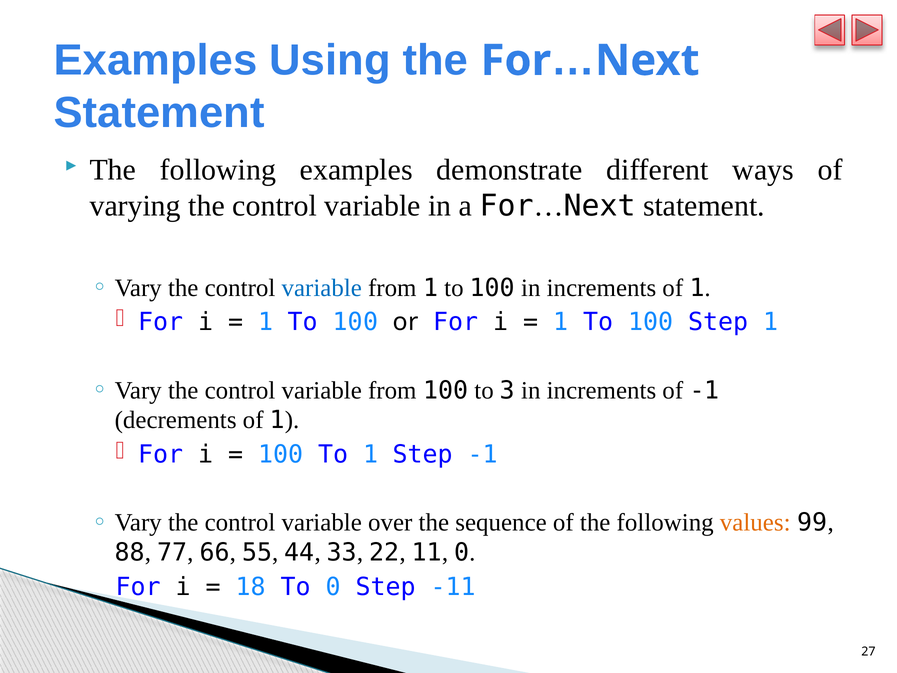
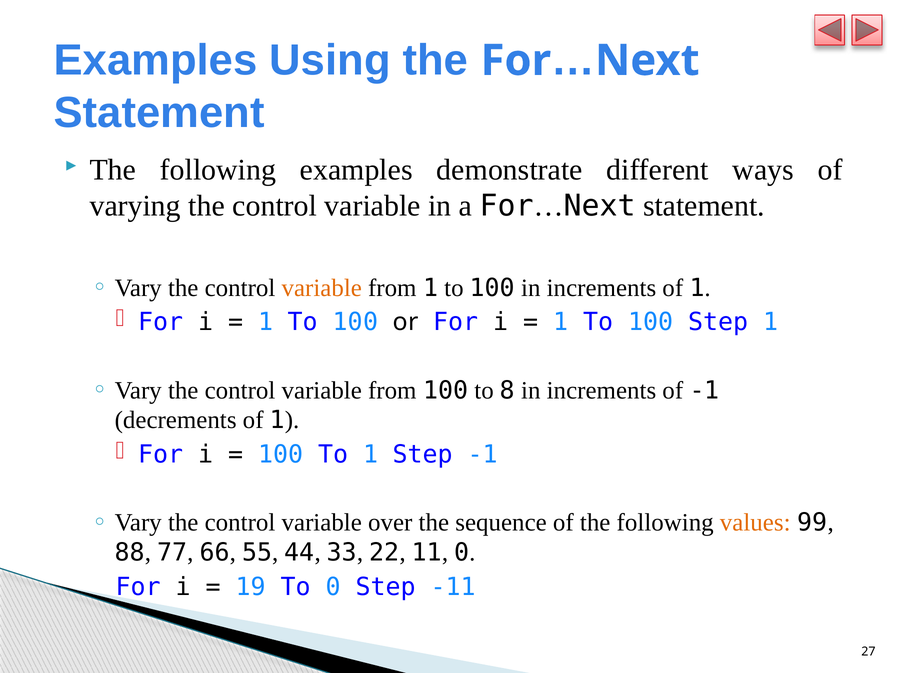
variable at (322, 288) colour: blue -> orange
3: 3 -> 8
18: 18 -> 19
